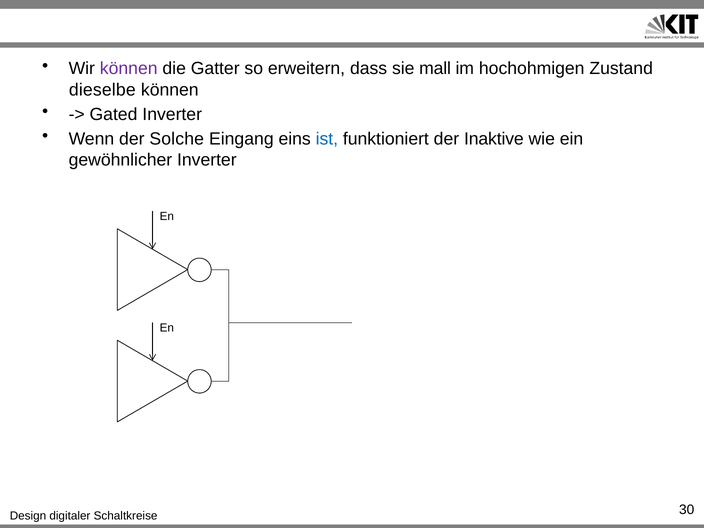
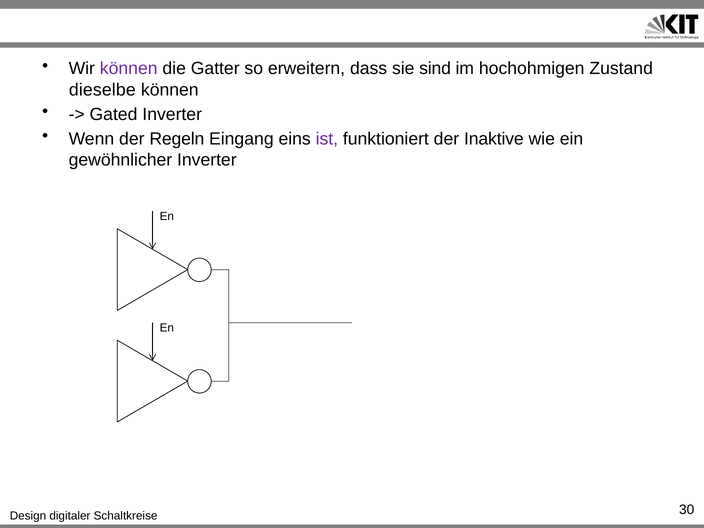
mall: mall -> sind
Solche: Solche -> Regeln
ist colour: blue -> purple
